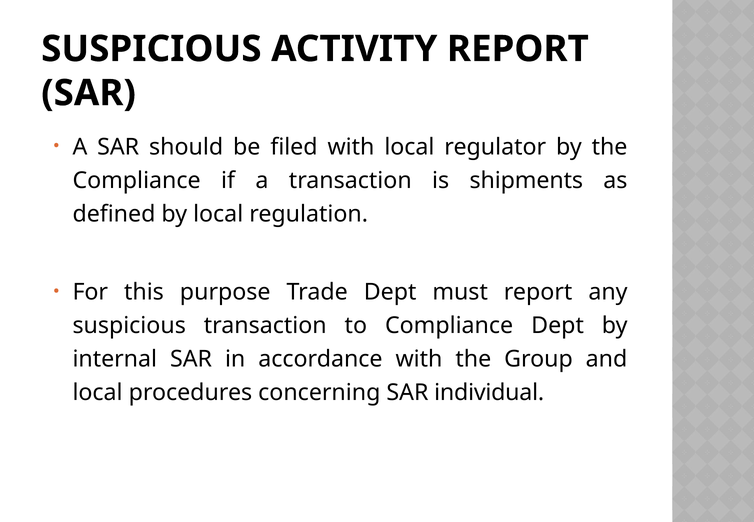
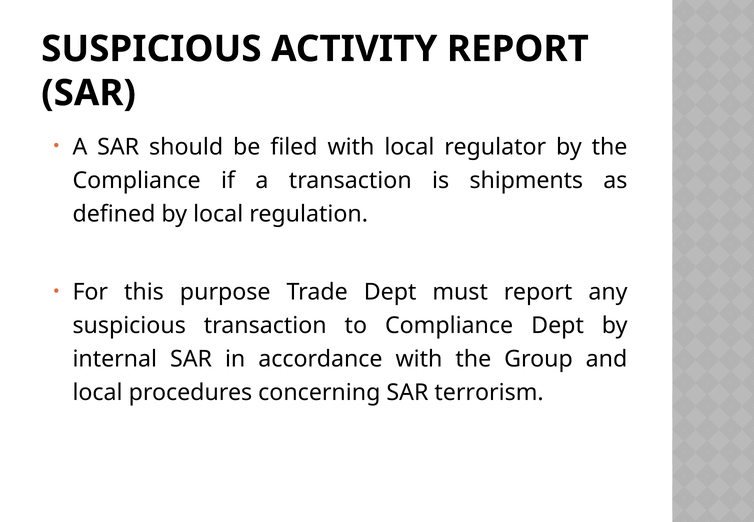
individual: individual -> terrorism
